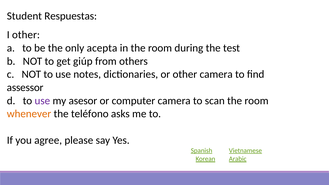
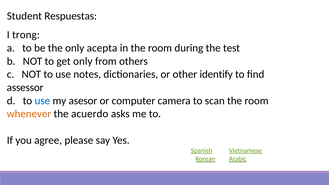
I other: other -> trong
get giúp: giúp -> only
other camera: camera -> identify
use at (42, 101) colour: purple -> blue
teléfono: teléfono -> acuerdo
